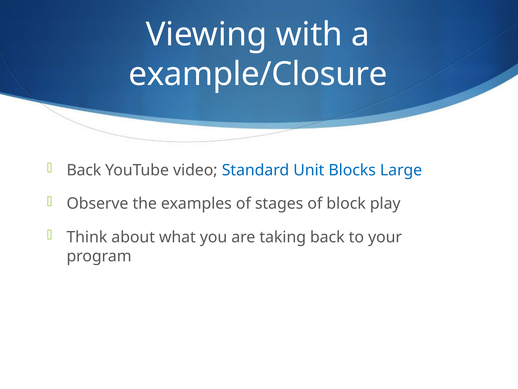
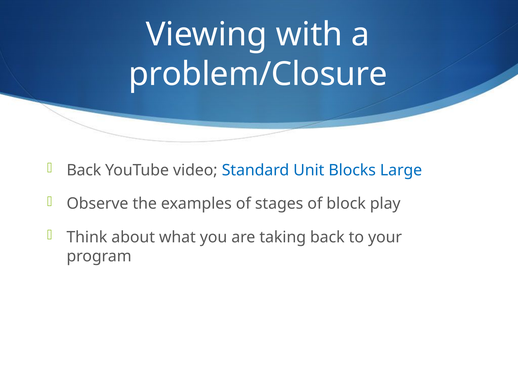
example/Closure: example/Closure -> problem/Closure
